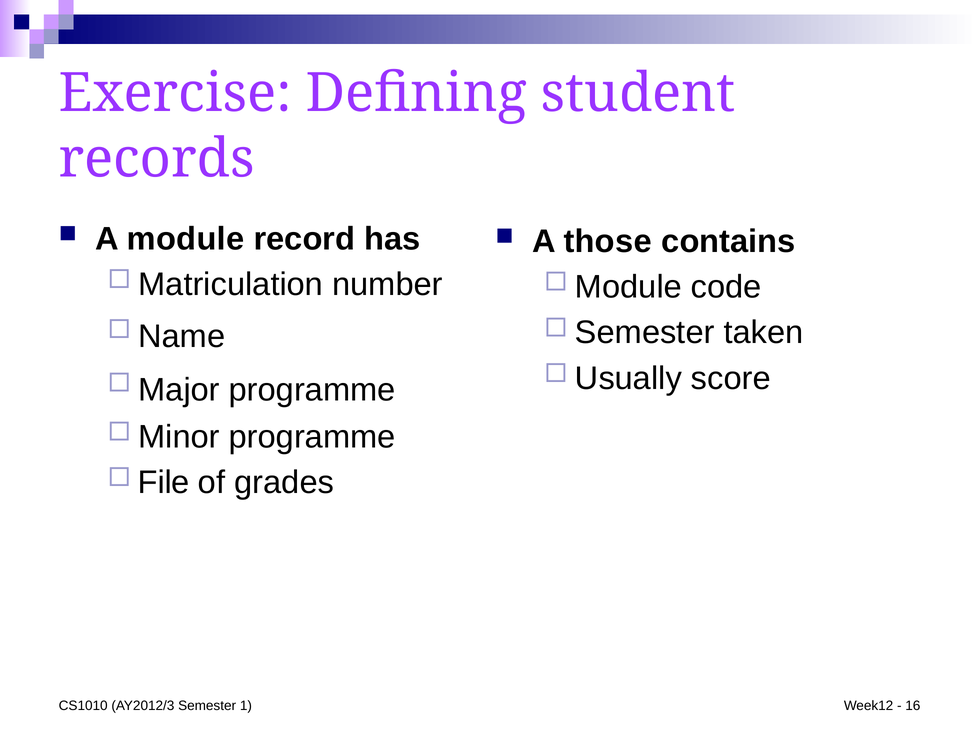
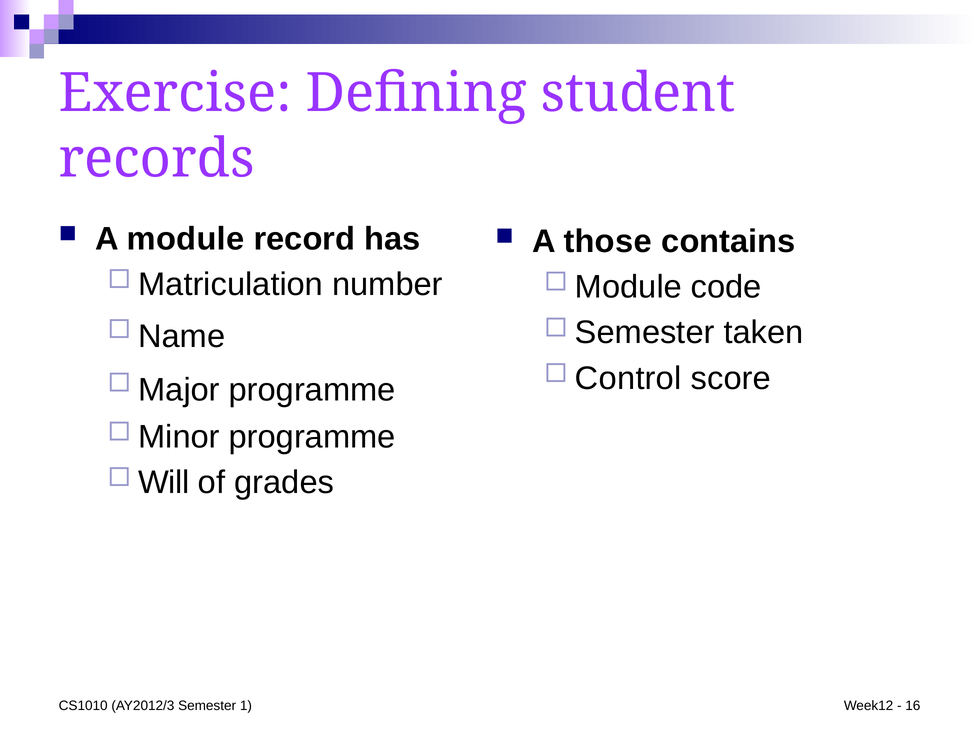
Usually: Usually -> Control
File: File -> Will
